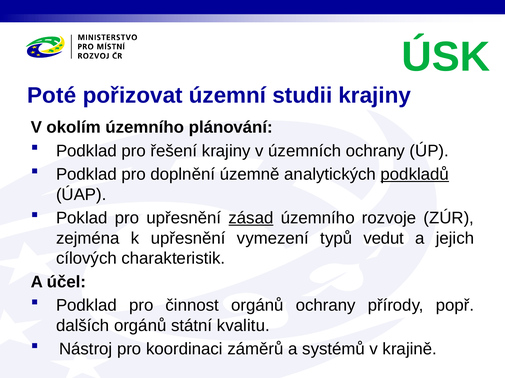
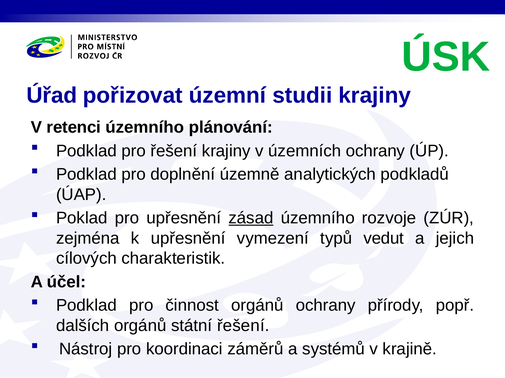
Poté: Poté -> Úřad
okolím: okolím -> retenci
podkladů underline: present -> none
státní kvalitu: kvalitu -> řešení
